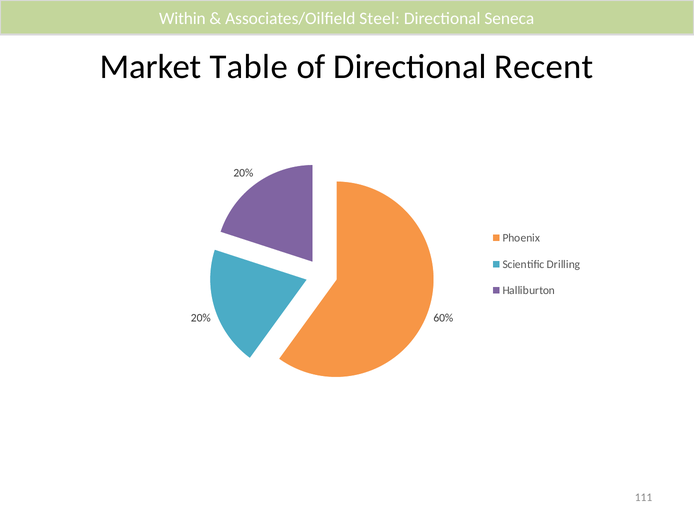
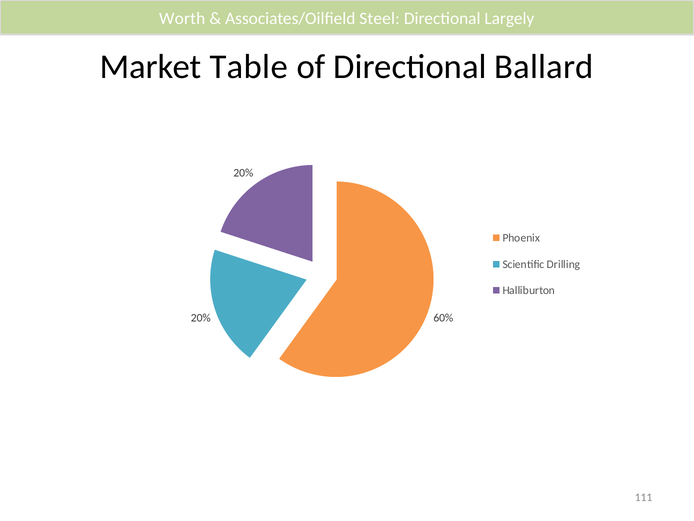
Within: Within -> Worth
Seneca: Seneca -> Largely
Recent: Recent -> Ballard
